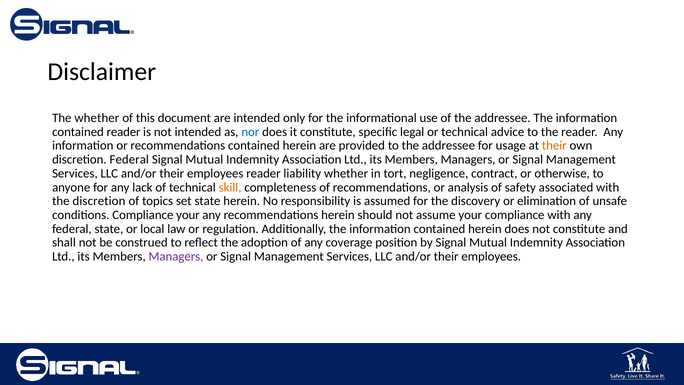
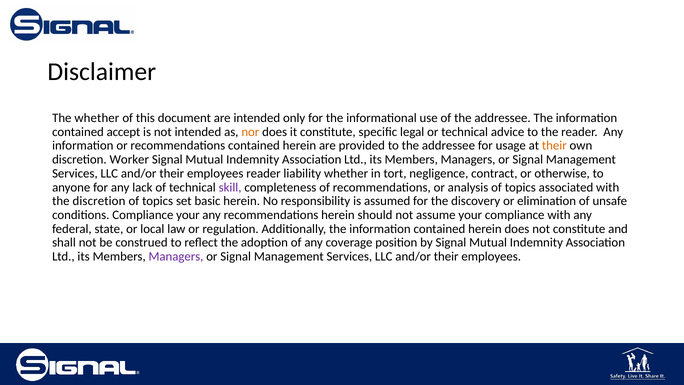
contained reader: reader -> accept
nor colour: blue -> orange
discretion Federal: Federal -> Worker
skill colour: orange -> purple
analysis of safety: safety -> topics
set state: state -> basic
